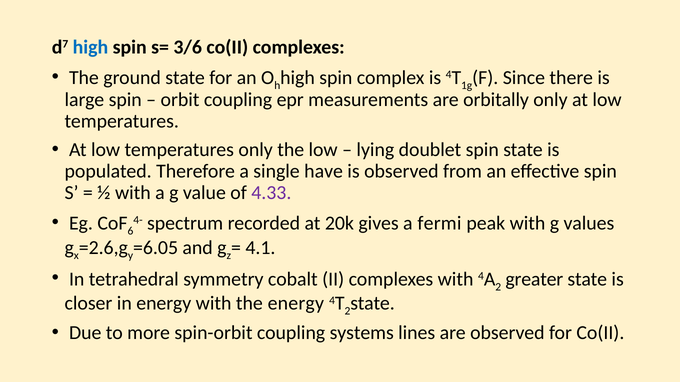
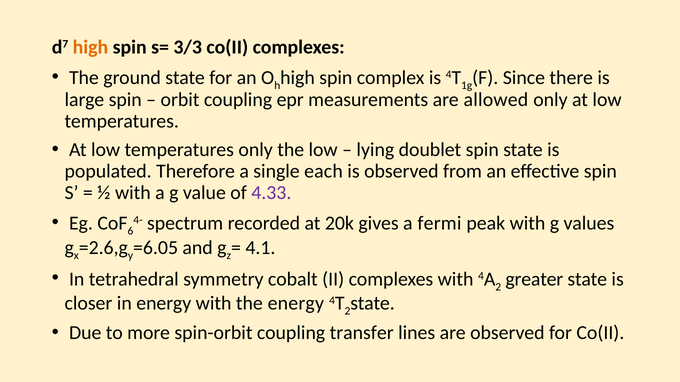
high at (90, 47) colour: blue -> orange
3/6: 3/6 -> 3/3
orbitally: orbitally -> allowed
have: have -> each
systems: systems -> transfer
